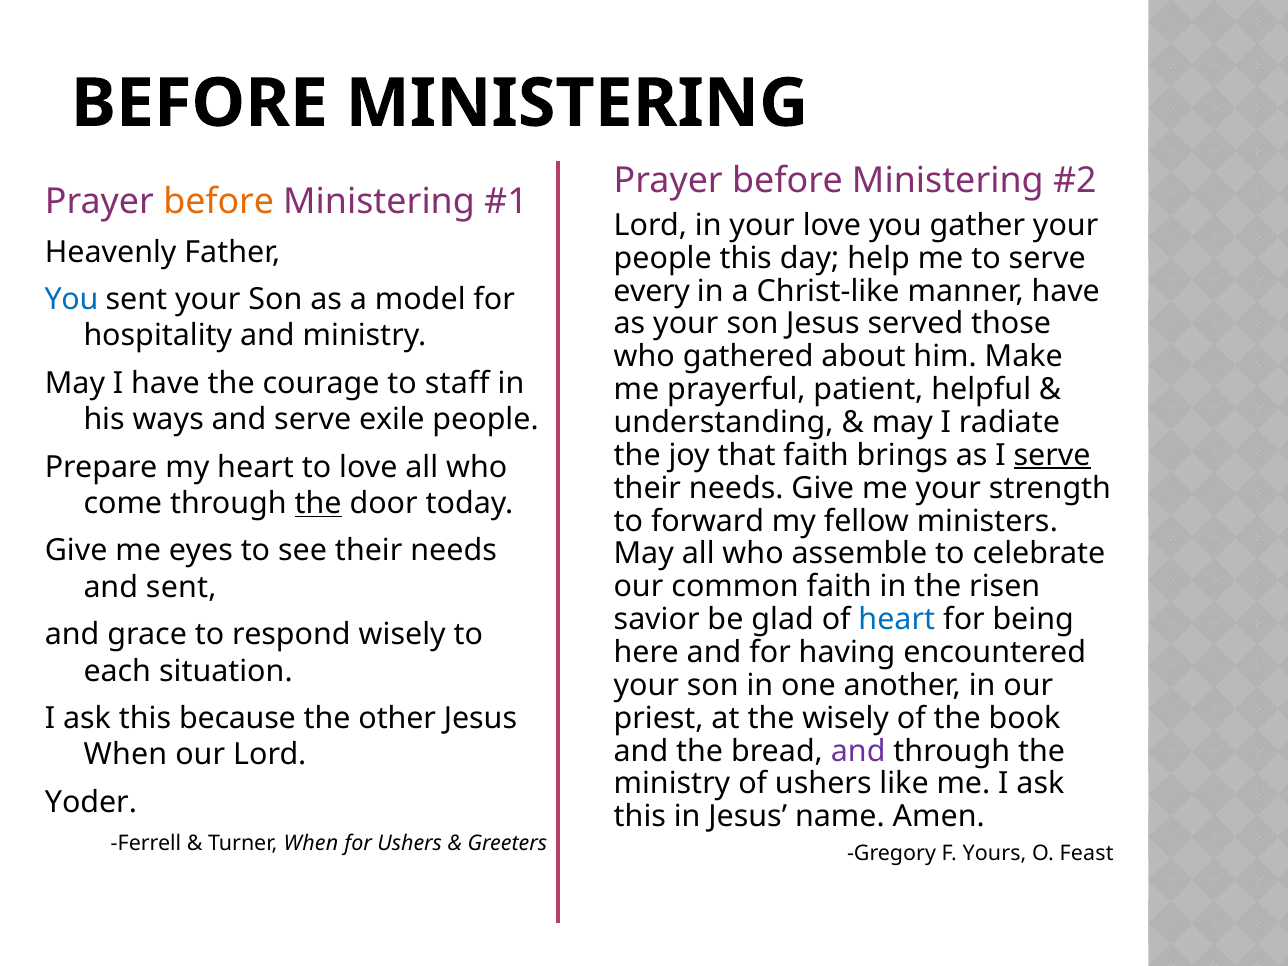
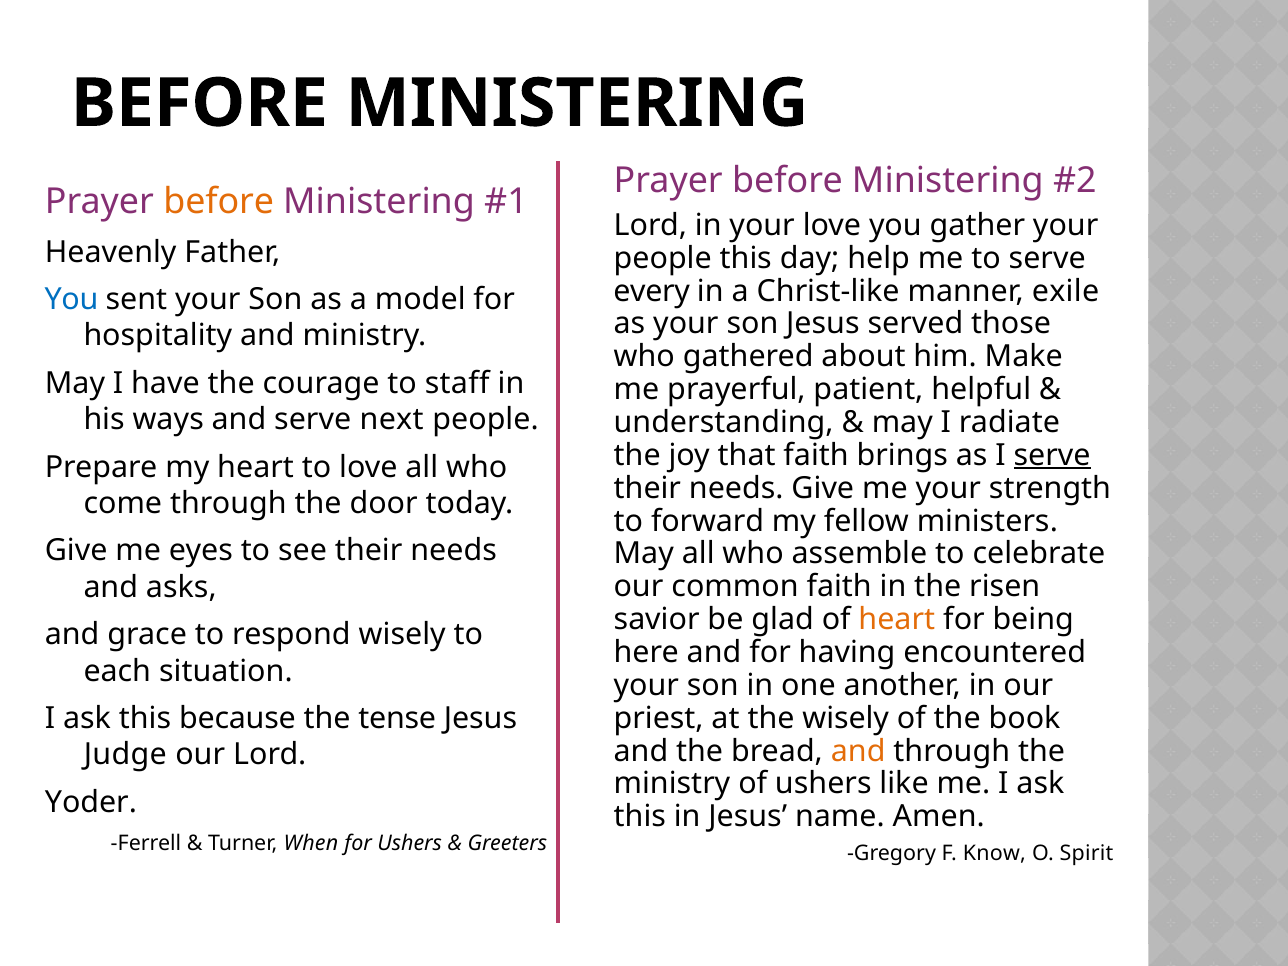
manner have: have -> exile
exile: exile -> next
the at (318, 503) underline: present -> none
and sent: sent -> asks
heart at (897, 620) colour: blue -> orange
other: other -> tense
and at (858, 751) colour: purple -> orange
When at (125, 755): When -> Judge
Yours: Yours -> Know
Feast: Feast -> Spirit
